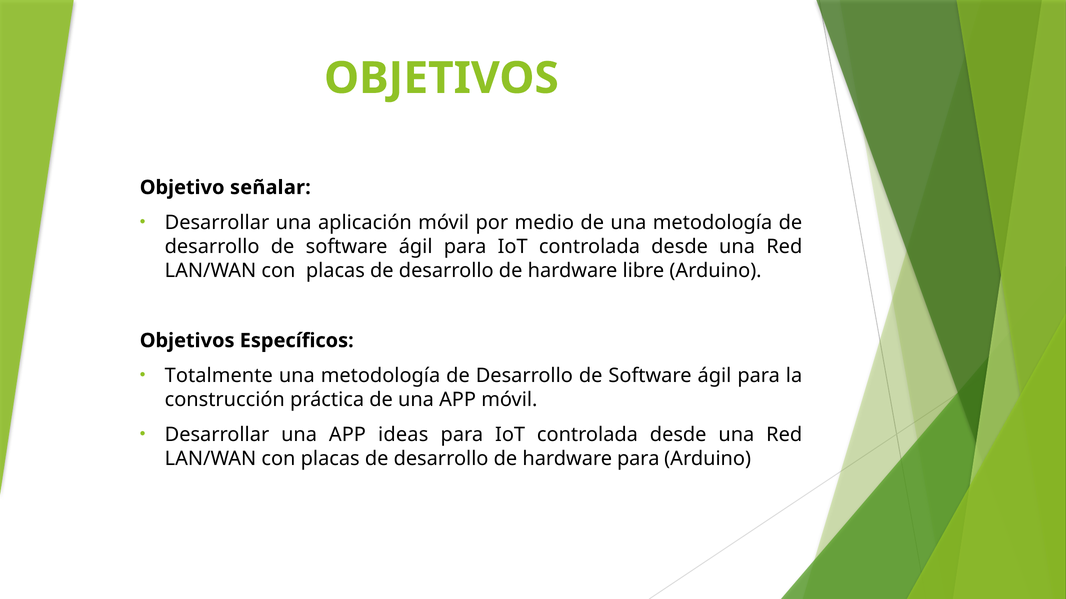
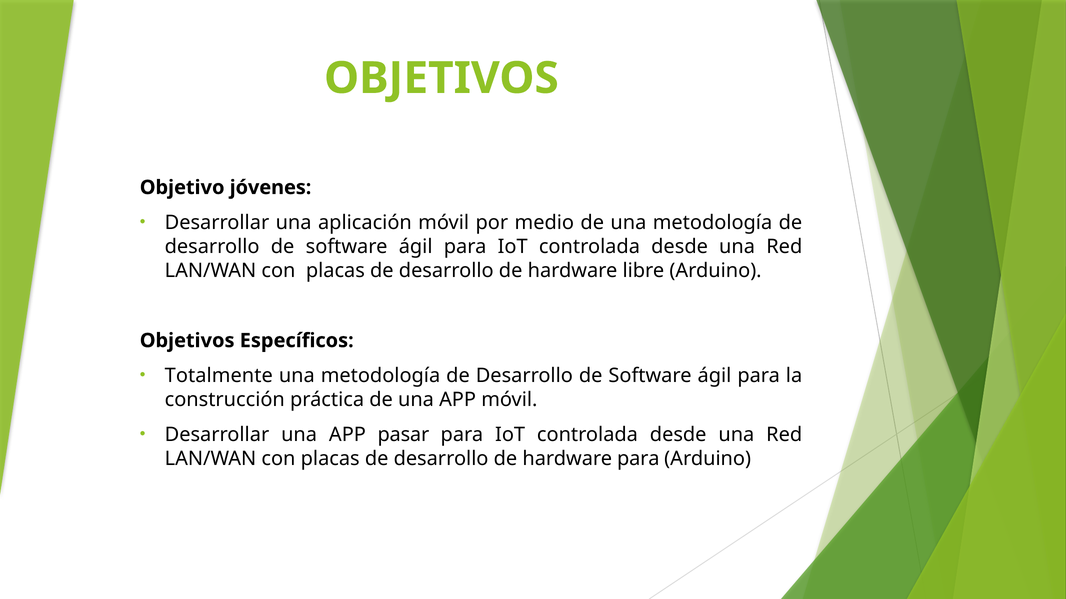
señalar: señalar -> jóvenes
ideas: ideas -> pasar
